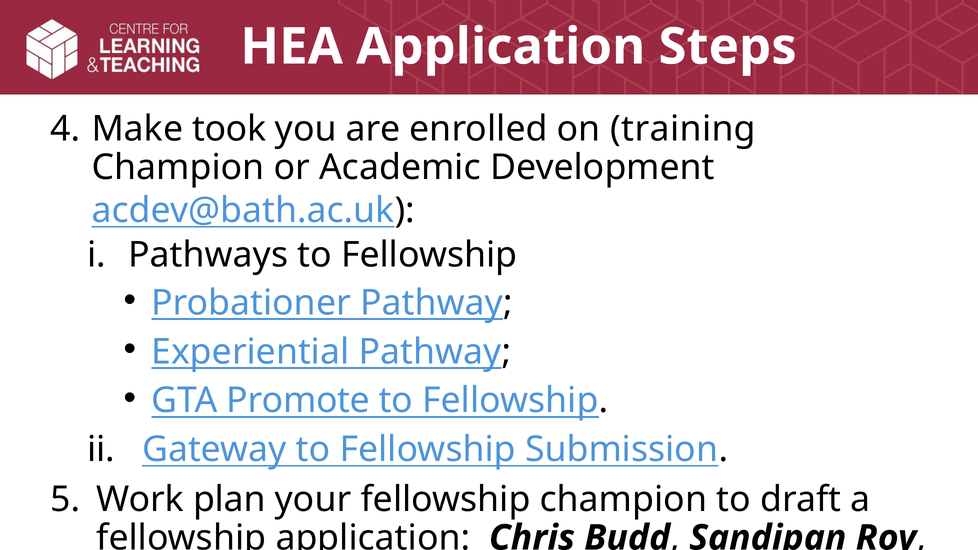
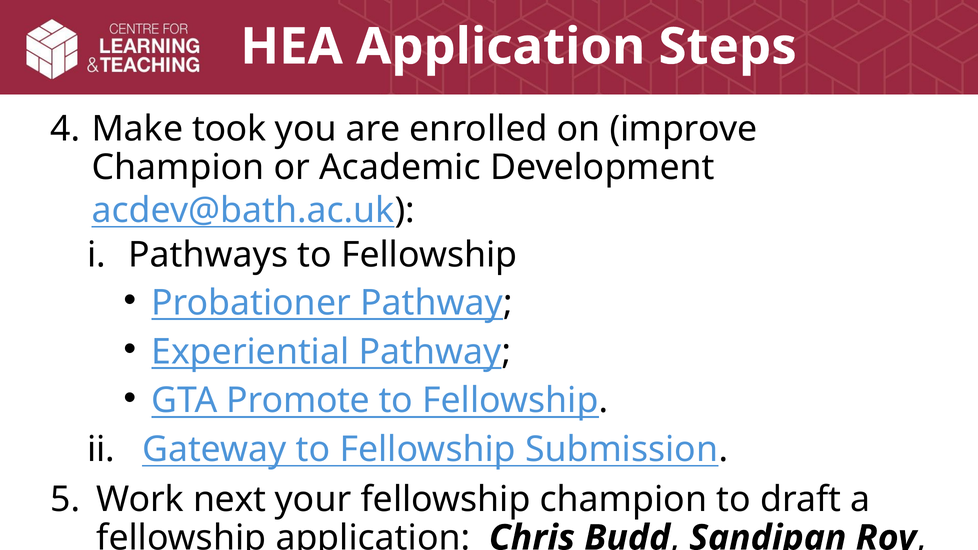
training: training -> improve
plan: plan -> next
